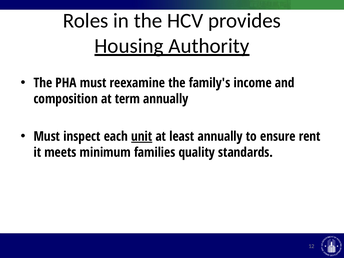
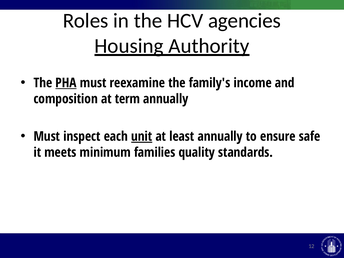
provides: provides -> agencies
PHA underline: none -> present
rent: rent -> safe
